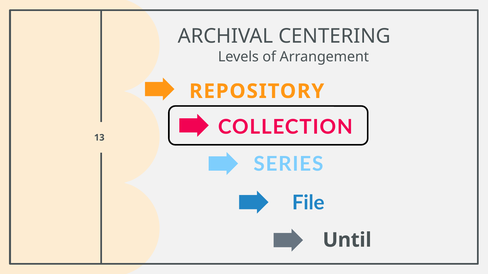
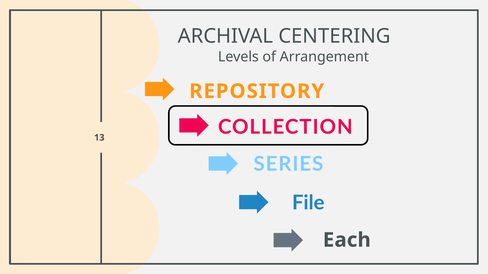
Until: Until -> Each
